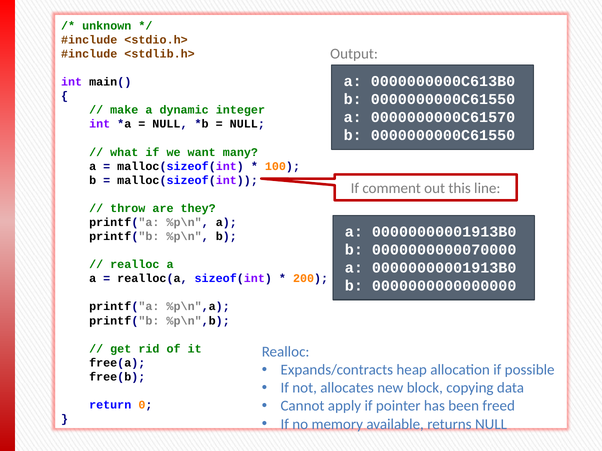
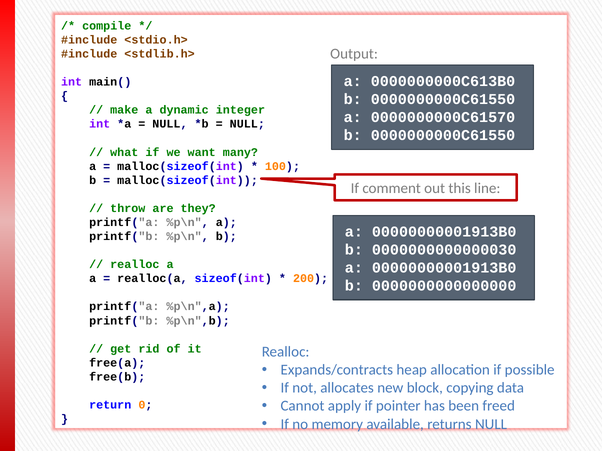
unknown: unknown -> compile
0000000000070000: 0000000000070000 -> 0000000000000030
